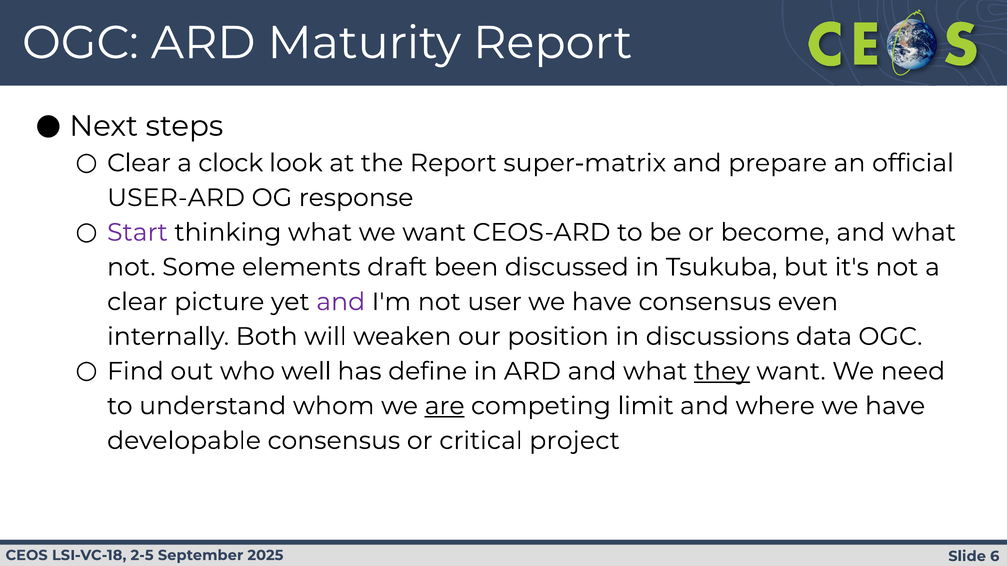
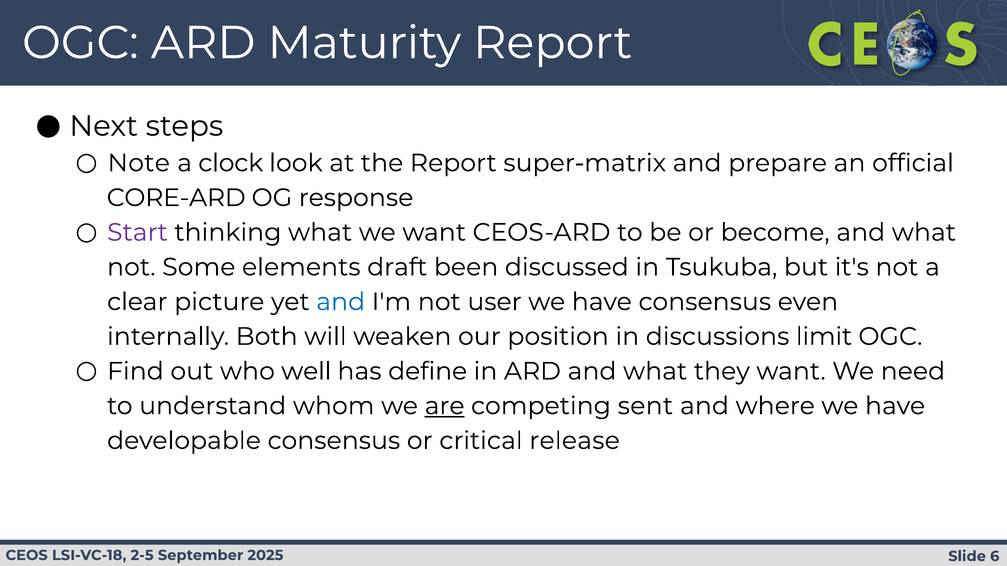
Clear at (139, 163): Clear -> Note
USER-ARD: USER-ARD -> CORE-ARD
and at (341, 302) colour: purple -> blue
data: data -> limit
they underline: present -> none
limit: limit -> sent
project: project -> release
